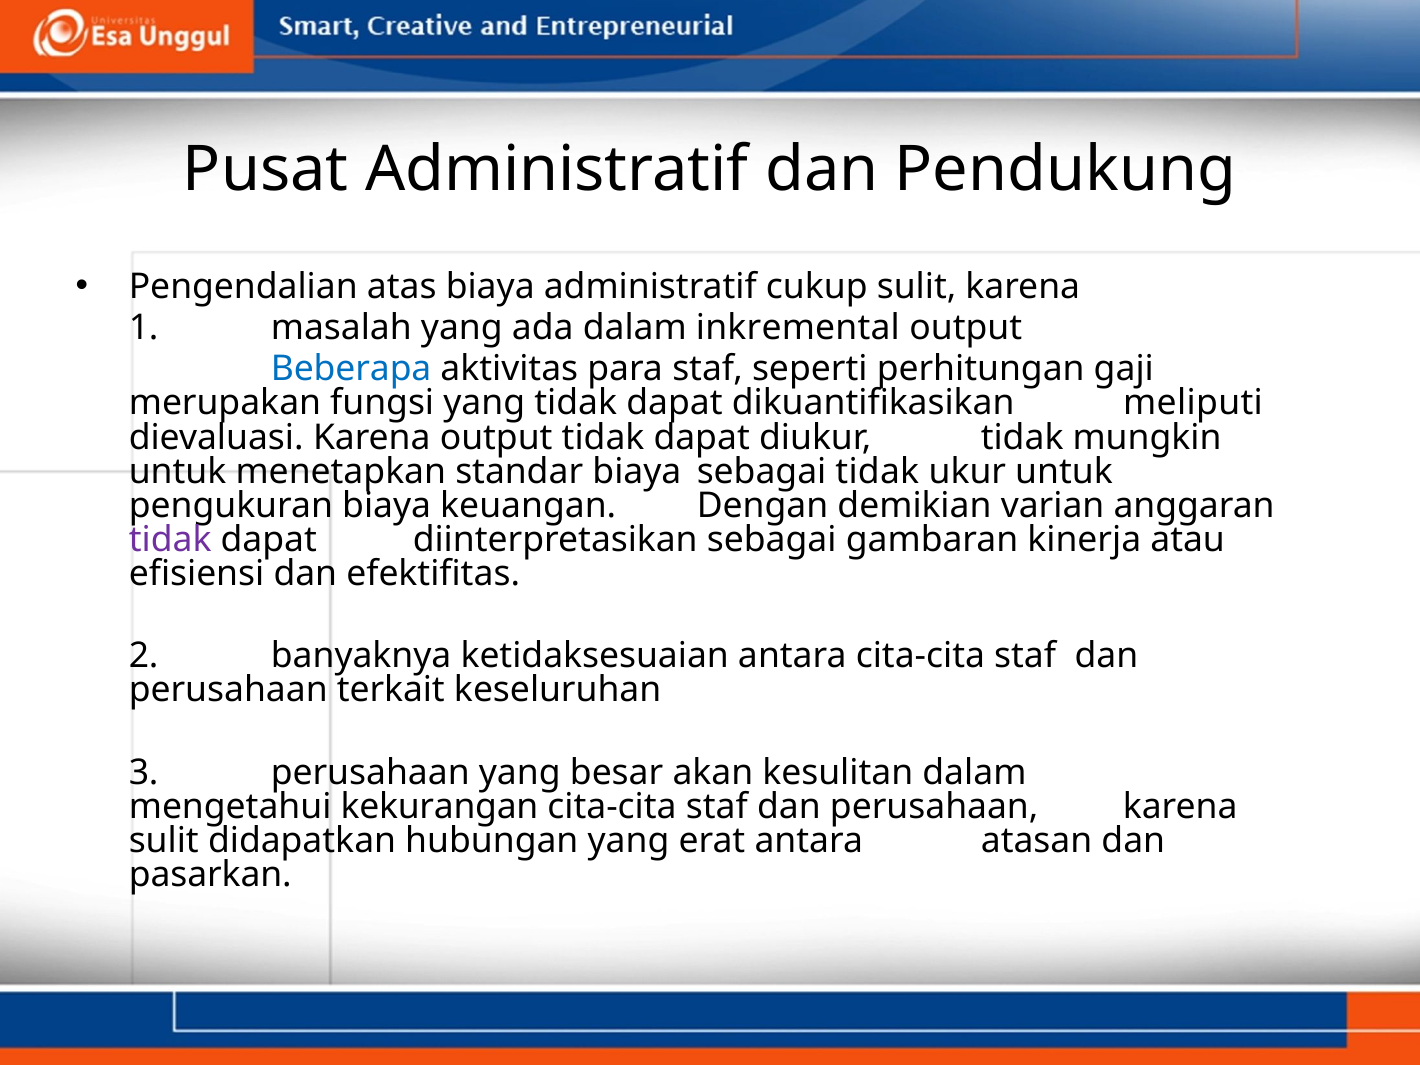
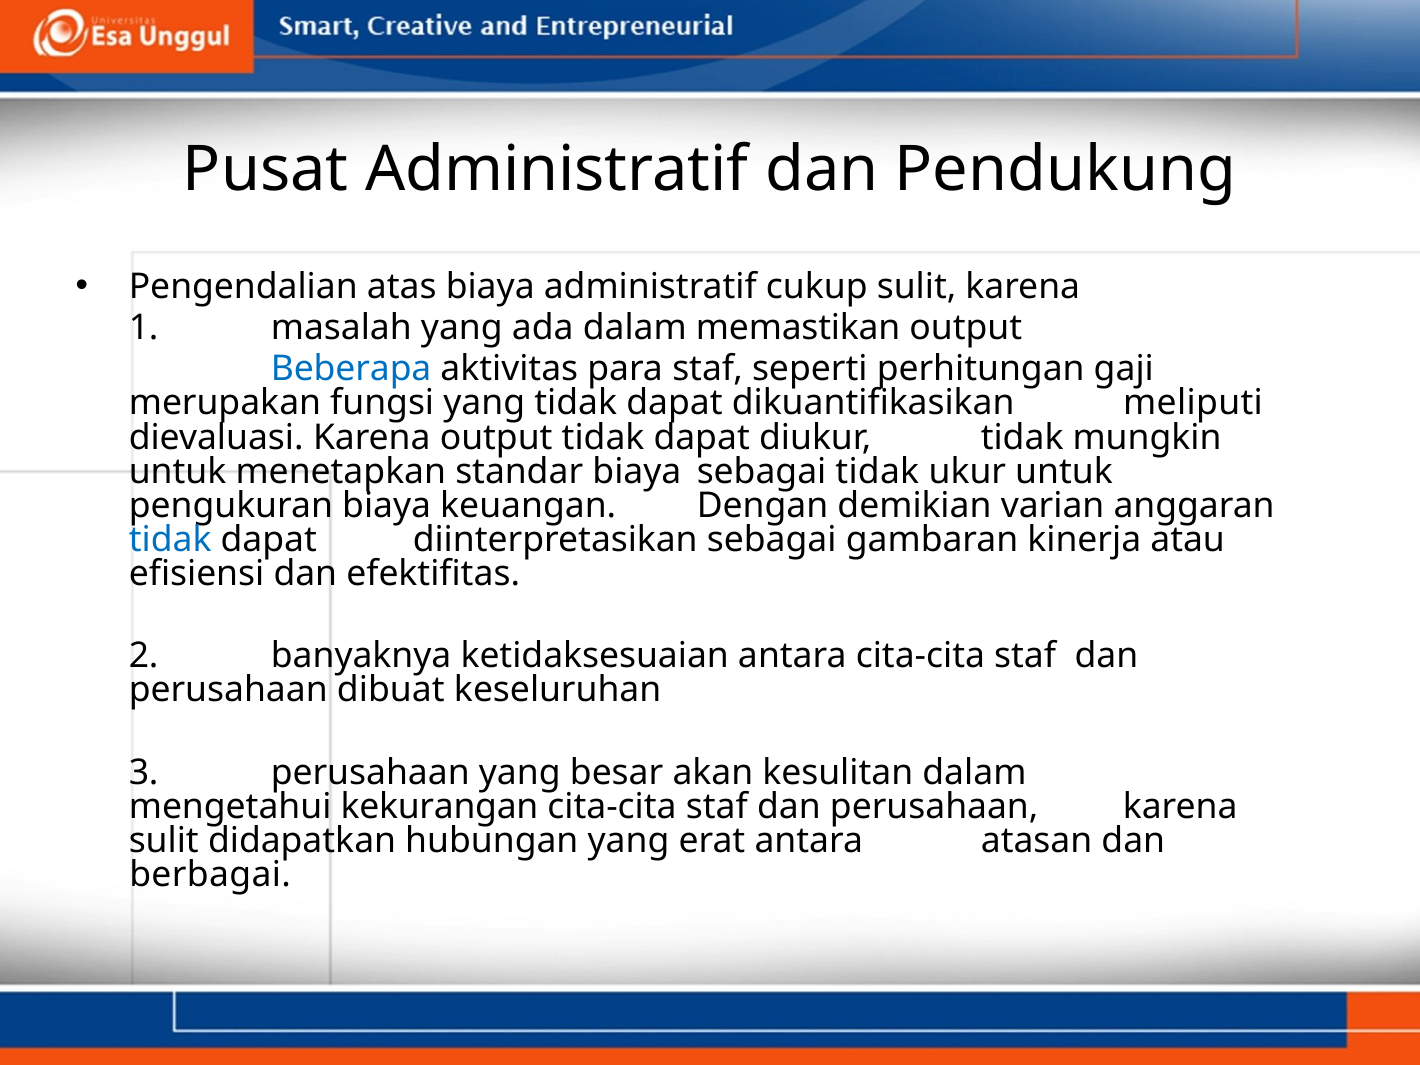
inkremental: inkremental -> memastikan
tidak at (170, 540) colour: purple -> blue
terkait: terkait -> dibuat
pasarkan: pasarkan -> berbagai
